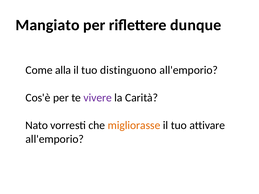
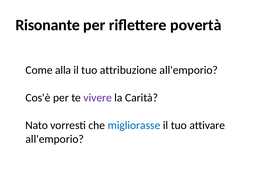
Mangiato: Mangiato -> Risonante
dunque: dunque -> povertà
distinguono: distinguono -> attribuzione
migliorasse colour: orange -> blue
